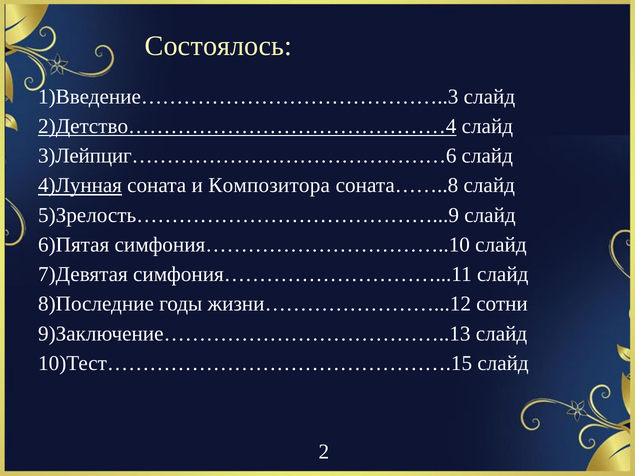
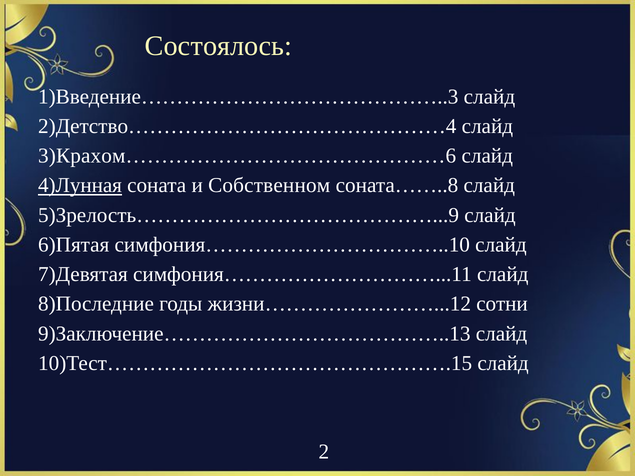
2)Детство………………………………………4 underline: present -> none
3)Лейпциг………………………………………6: 3)Лейпциг………………………………………6 -> 3)Крахом………………………………………6
Композитора: Композитора -> Собственном
